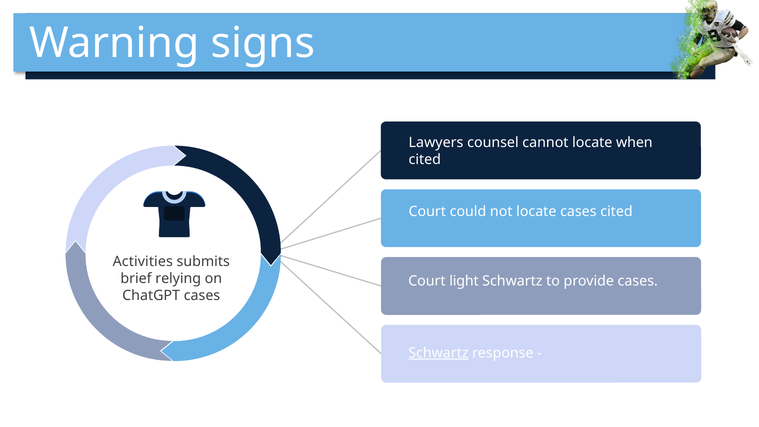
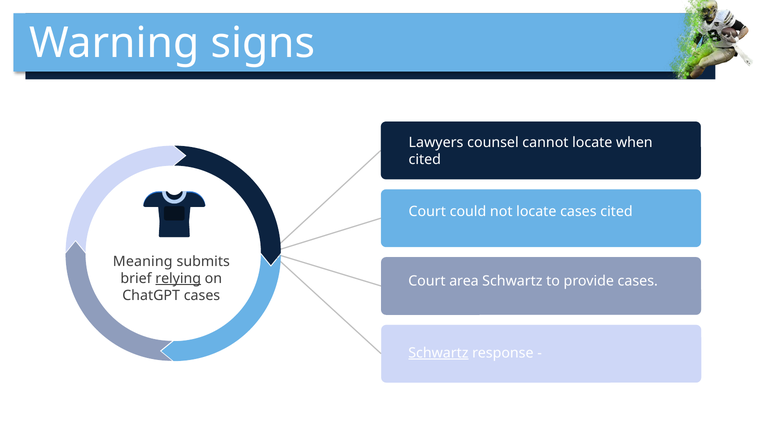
Activities: Activities -> Meaning
relying underline: none -> present
light: light -> area
